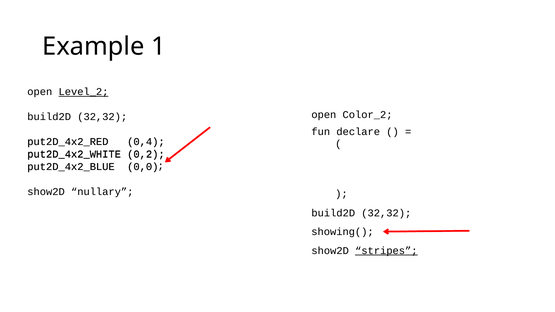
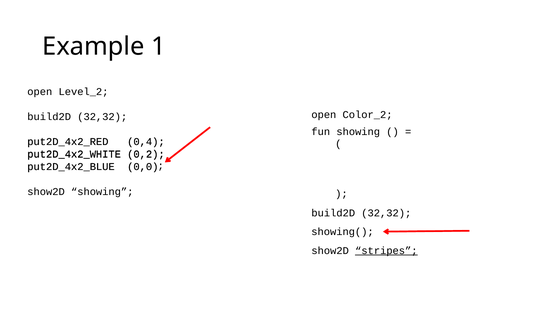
Level_2 underline: present -> none
fun declare: declare -> showing
show2D nullary: nullary -> showing
